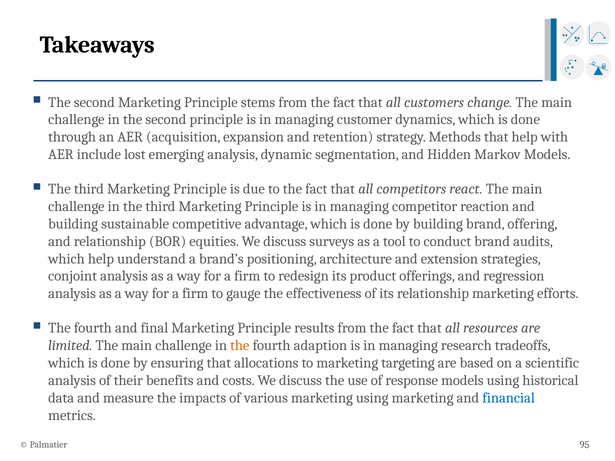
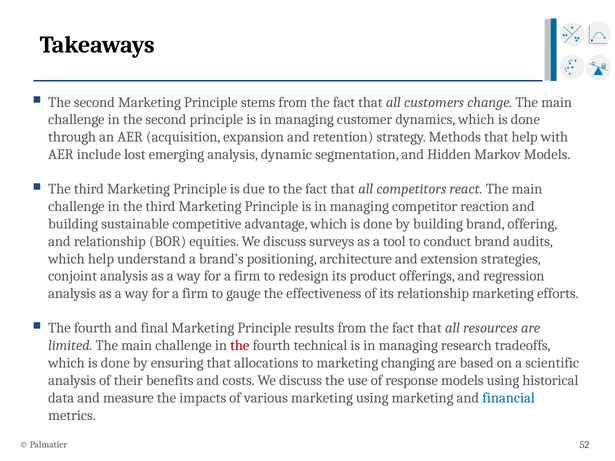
the at (240, 346) colour: orange -> red
adaption: adaption -> technical
targeting: targeting -> changing
95: 95 -> 52
